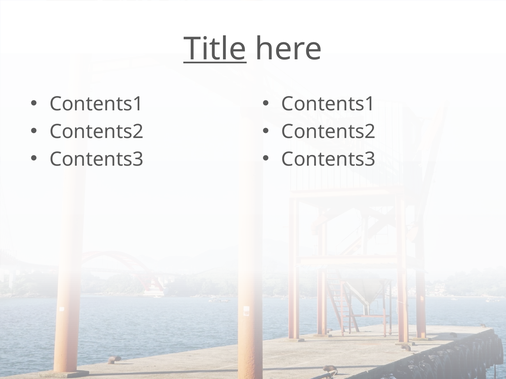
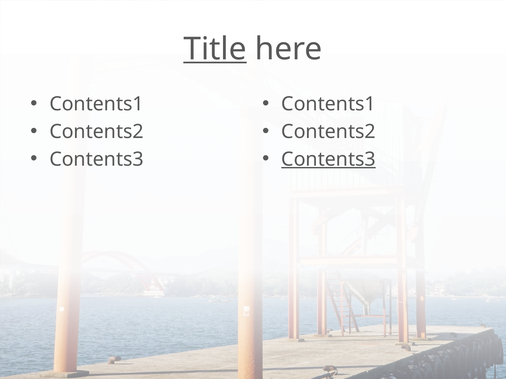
Contents3 at (329, 159) underline: none -> present
